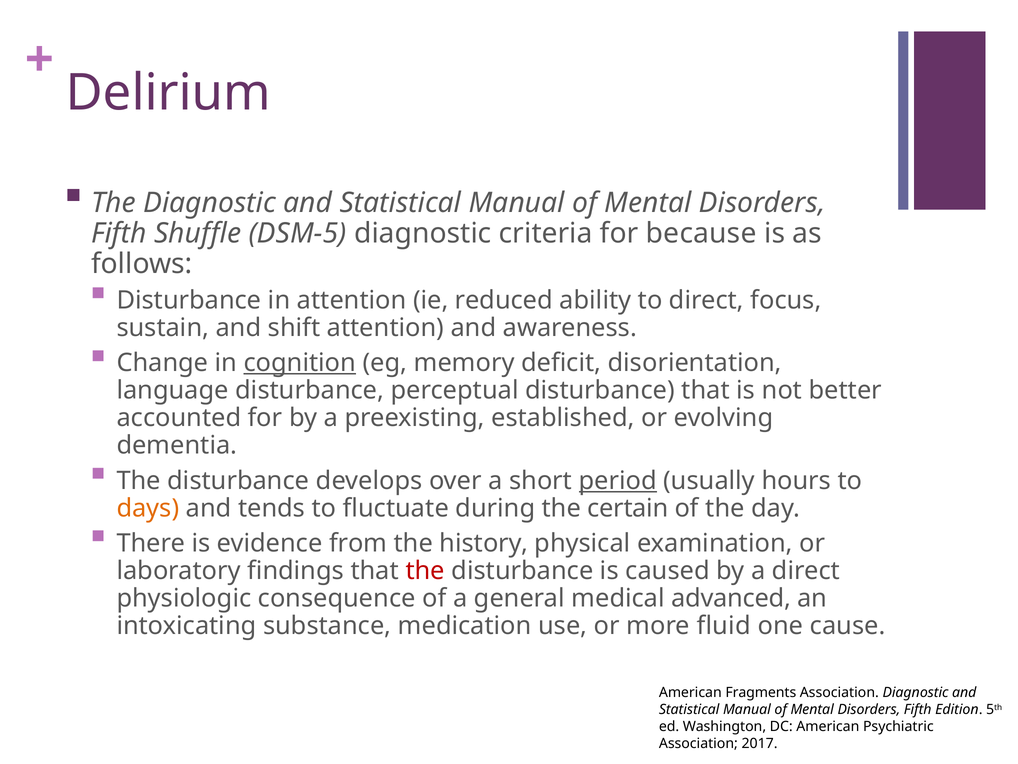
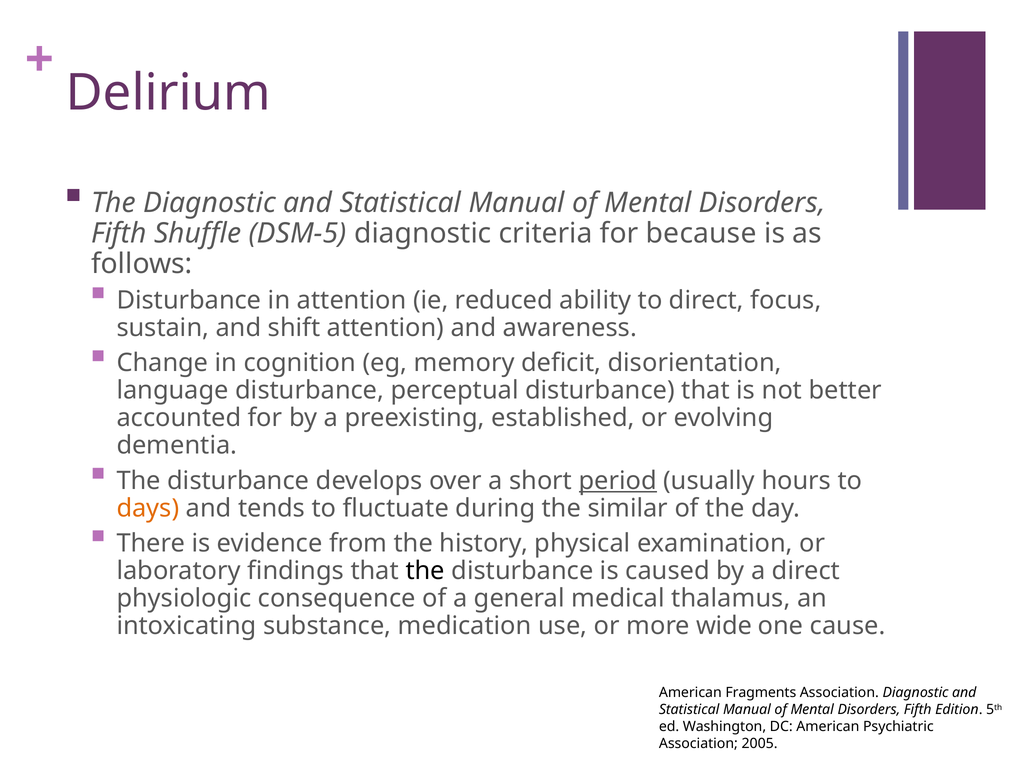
cognition underline: present -> none
certain: certain -> similar
the at (425, 570) colour: red -> black
advanced: advanced -> thalamus
fluid: fluid -> wide
2017: 2017 -> 2005
